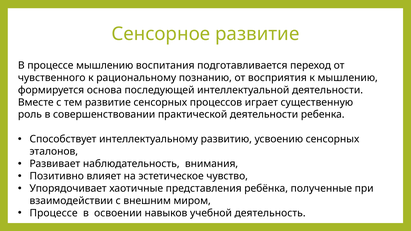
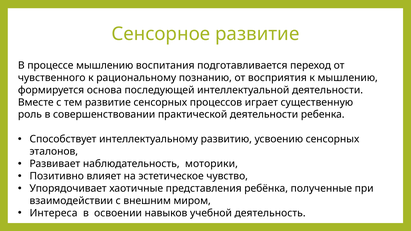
внимания: внимания -> моторики
Процессе at (54, 213): Процессе -> Интереса
